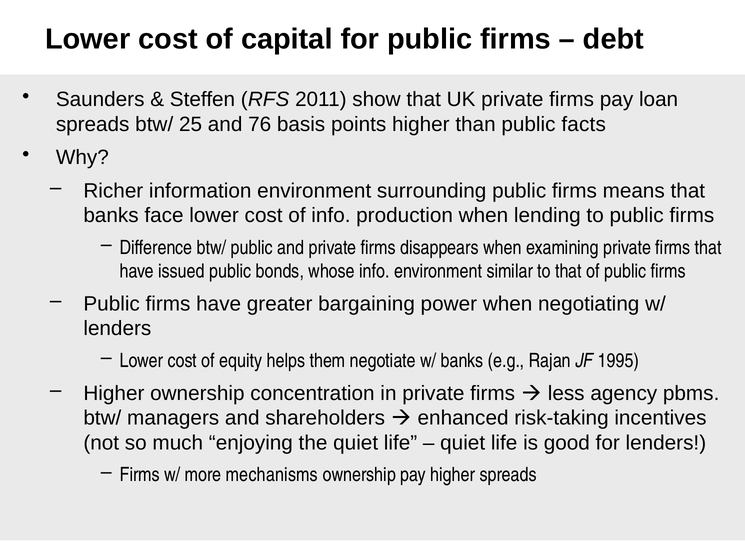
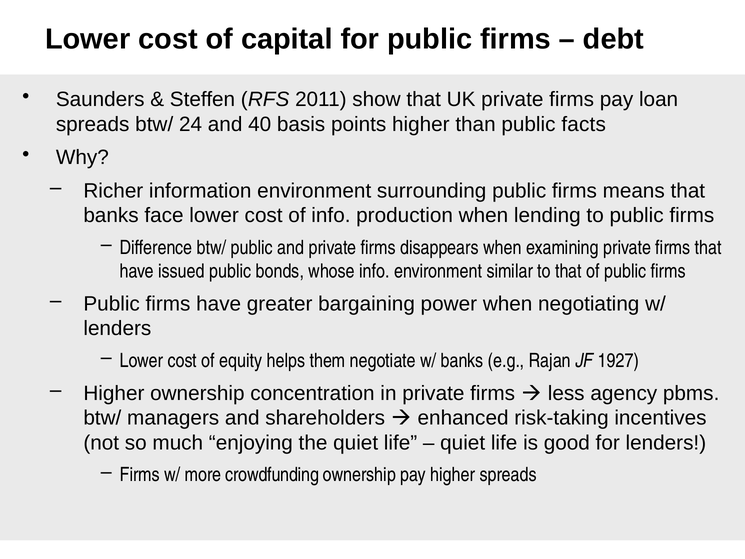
25: 25 -> 24
76: 76 -> 40
1995: 1995 -> 1927
mechanisms: mechanisms -> crowdfunding
